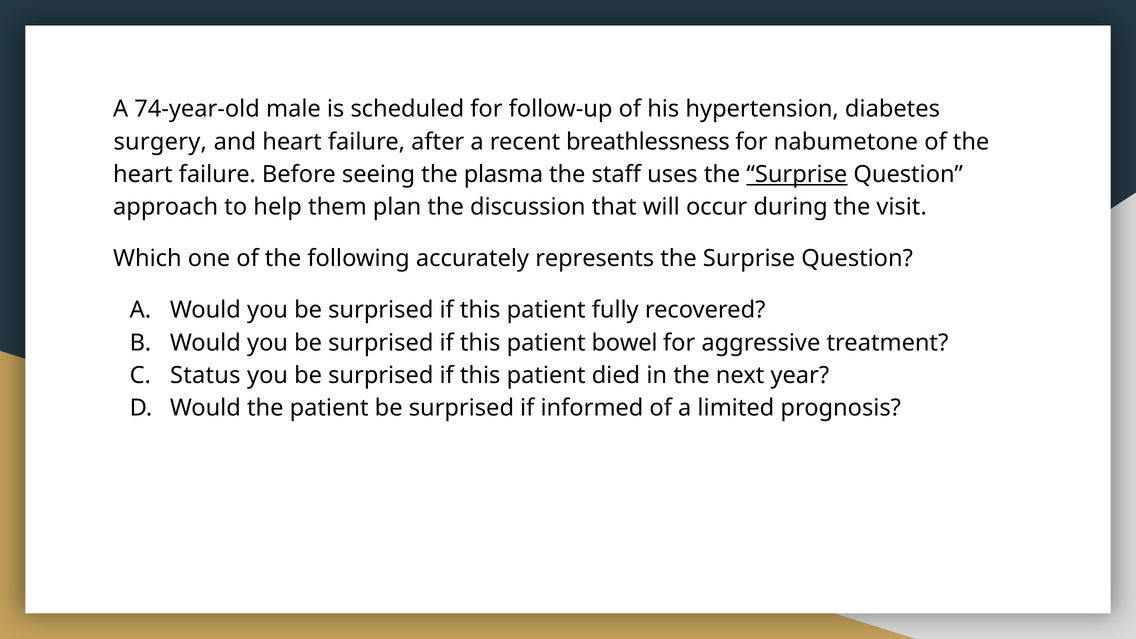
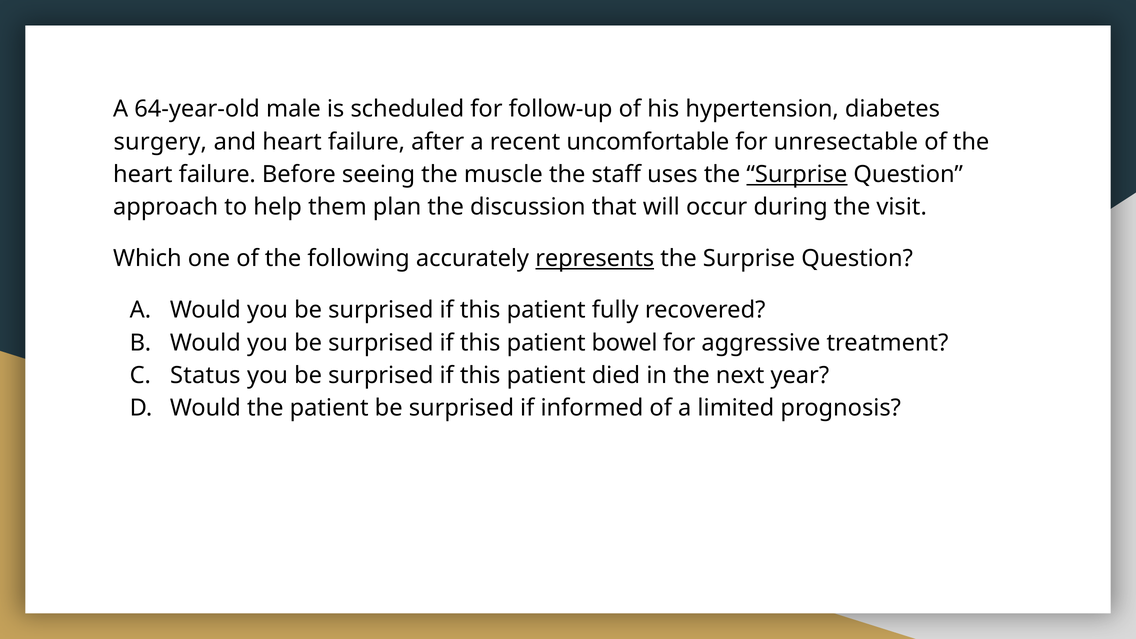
74-year-old: 74-year-old -> 64-year-old
breathlessness: breathlessness -> uncomfortable
nabumetone: nabumetone -> unresectable
plasma: plasma -> muscle
represents underline: none -> present
